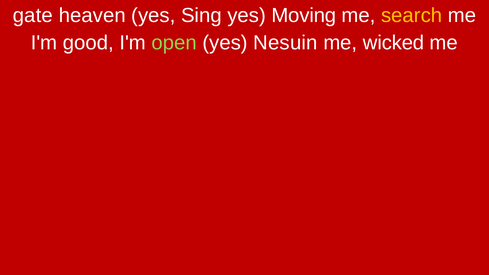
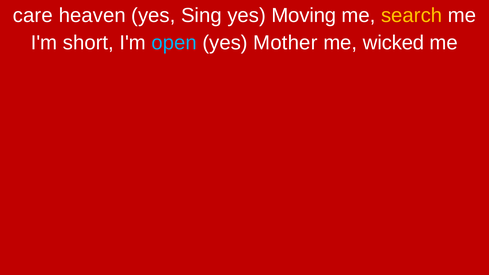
gate: gate -> care
good: good -> short
open colour: light green -> light blue
Nesuin: Nesuin -> Mother
